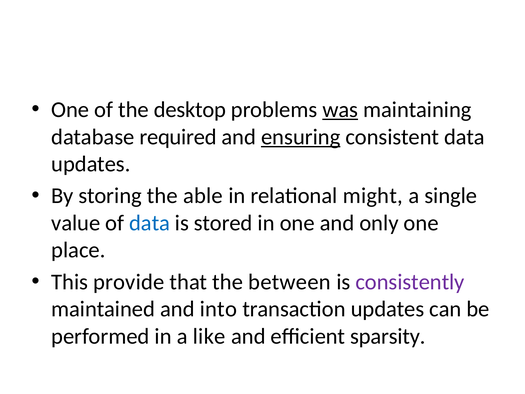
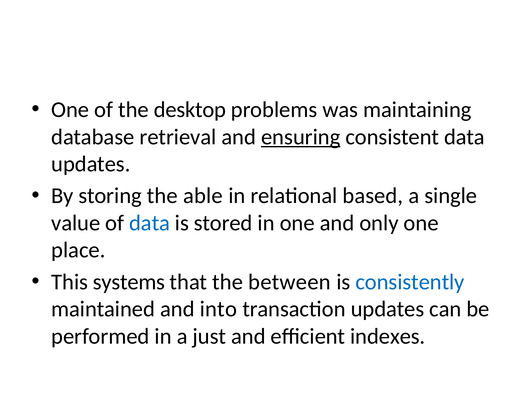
was underline: present -> none
required: required -> retrieval
might: might -> based
provide: provide -> systems
consistently colour: purple -> blue
like: like -> just
sparsity: sparsity -> indexes
